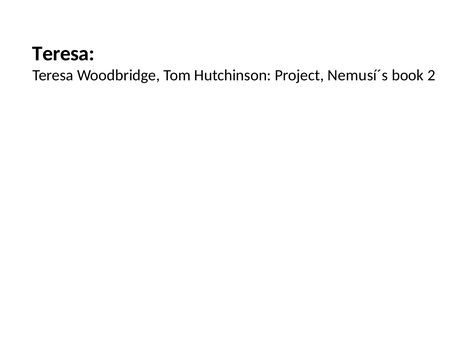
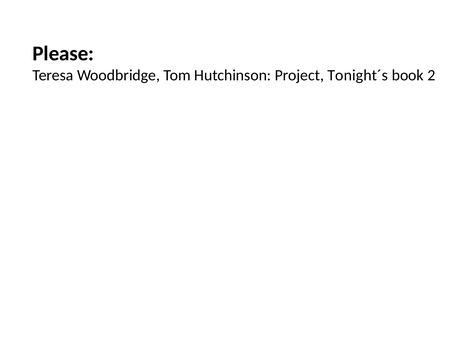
Teresa at (63, 53): Teresa -> Please
Nemusí´s: Nemusí´s -> Tonight´s
